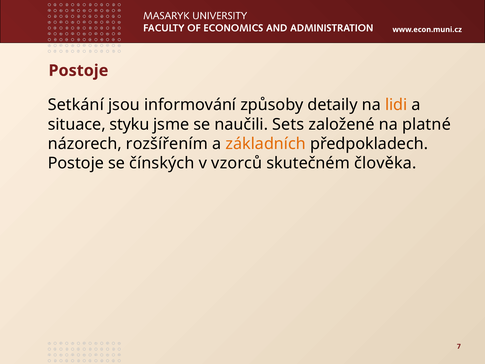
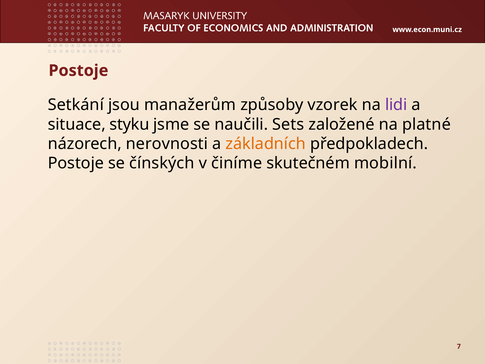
informování: informování -> manažerům
detaily: detaily -> vzorek
lidi colour: orange -> purple
rozšířením: rozšířením -> nerovnosti
vzorců: vzorců -> činíme
člověka: člověka -> mobilní
